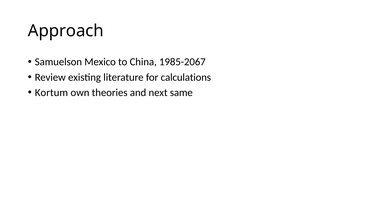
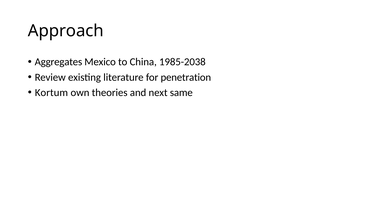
Samuelson: Samuelson -> Aggregates
1985-2067: 1985-2067 -> 1985-2038
calculations: calculations -> penetration
